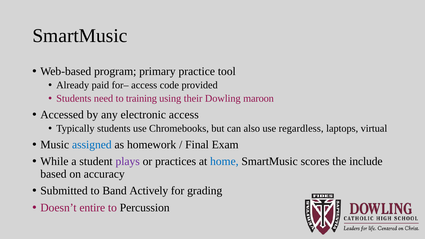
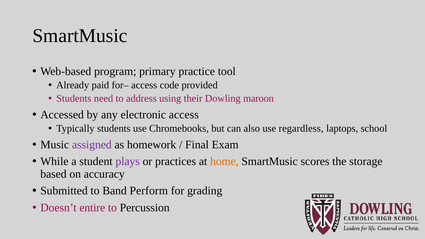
training: training -> address
virtual: virtual -> school
assigned colour: blue -> purple
home colour: blue -> orange
include: include -> storage
Actively: Actively -> Perform
